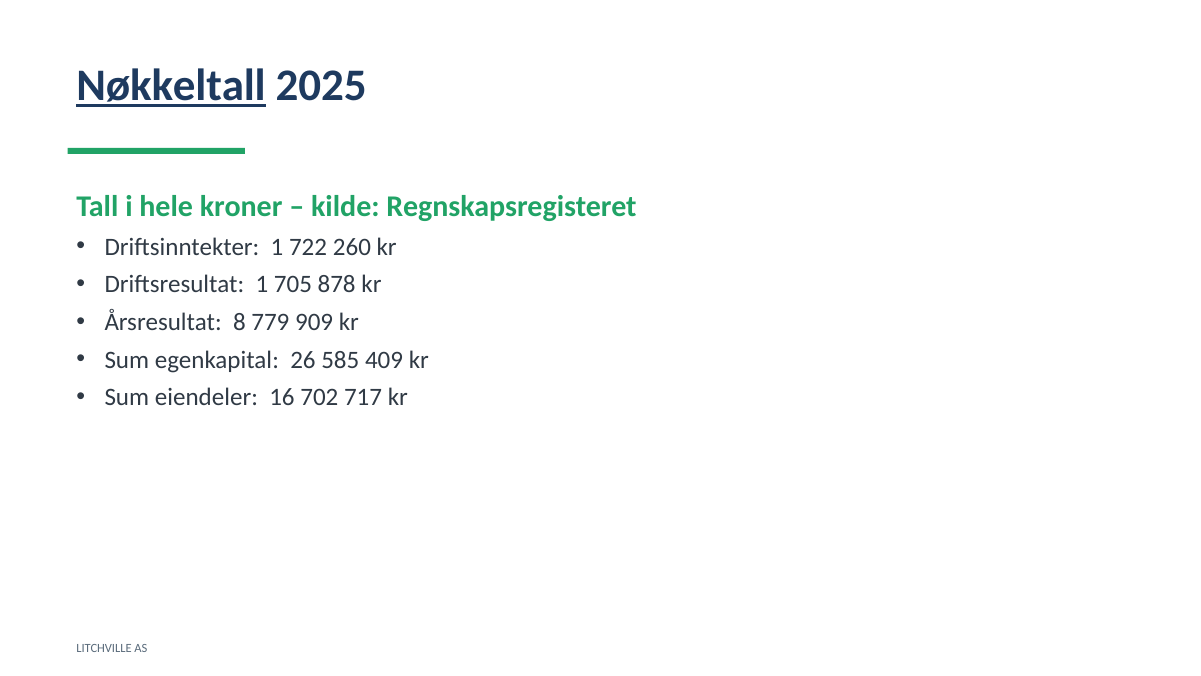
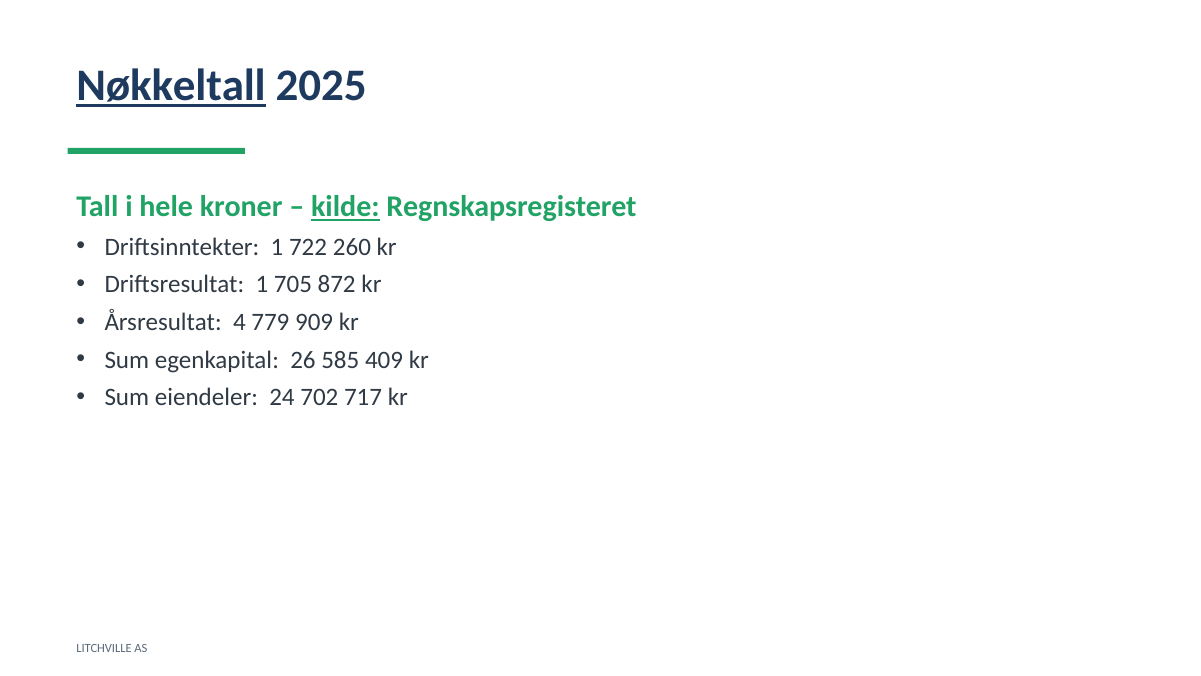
kilde underline: none -> present
878: 878 -> 872
8: 8 -> 4
16: 16 -> 24
